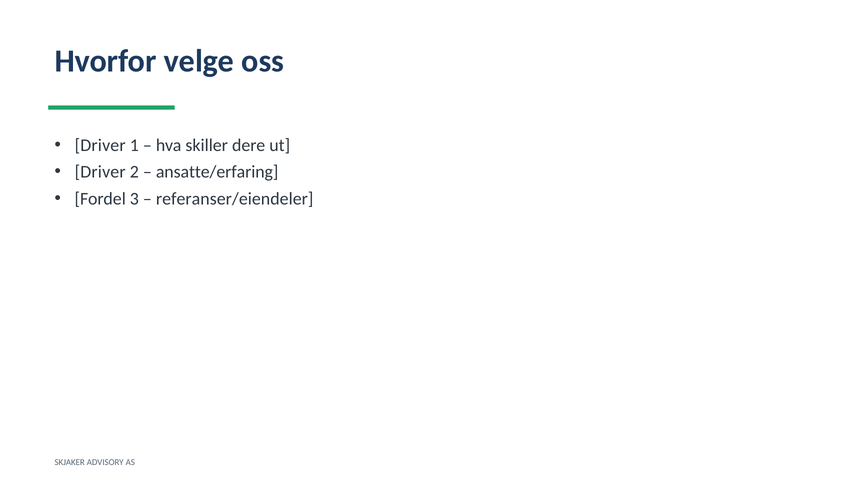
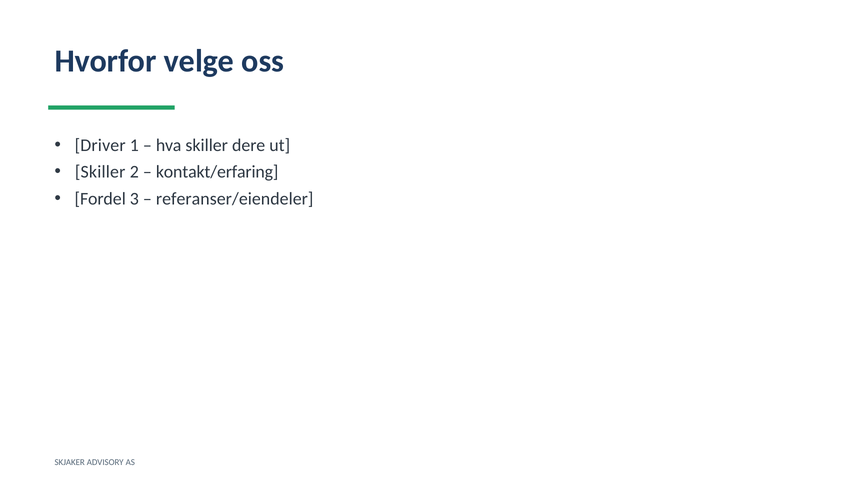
Driver at (100, 172): Driver -> Skiller
ansatte/erfaring: ansatte/erfaring -> kontakt/erfaring
